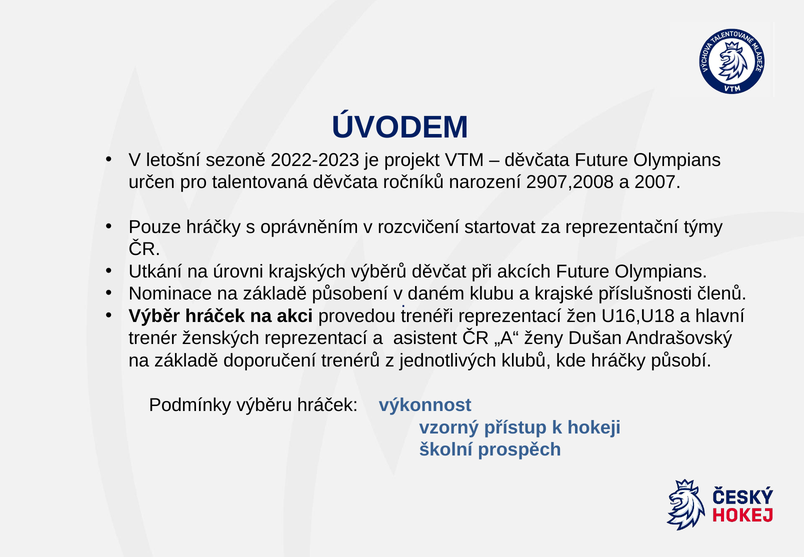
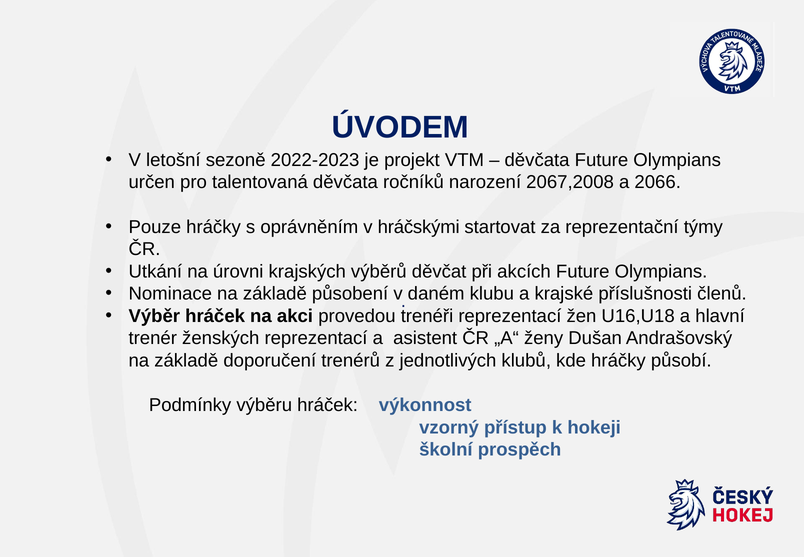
2907,2008: 2907,2008 -> 2067,2008
2007: 2007 -> 2066
rozcvičení: rozcvičení -> hráčskými
